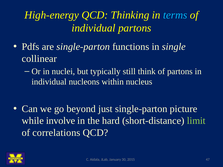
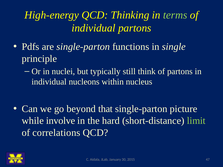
terms colour: light blue -> light green
collinear: collinear -> principle
just: just -> that
